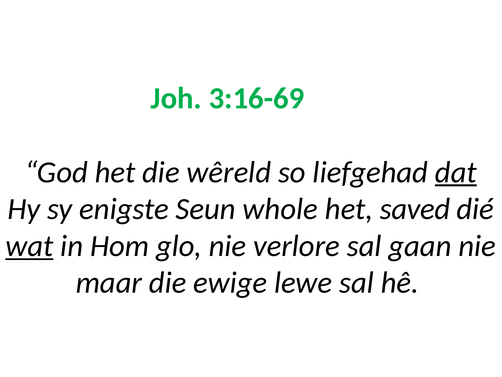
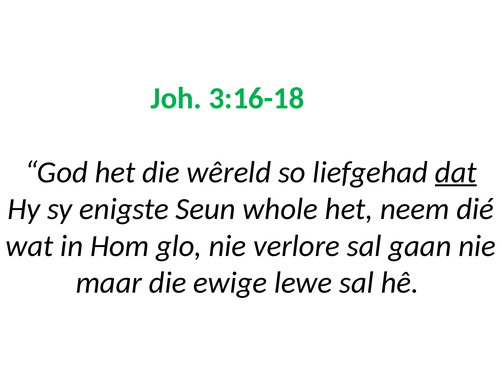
3:16-69: 3:16-69 -> 3:16-18
saved: saved -> neem
wat underline: present -> none
